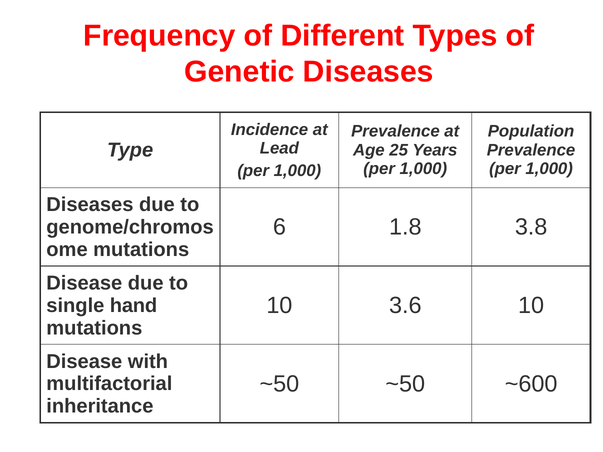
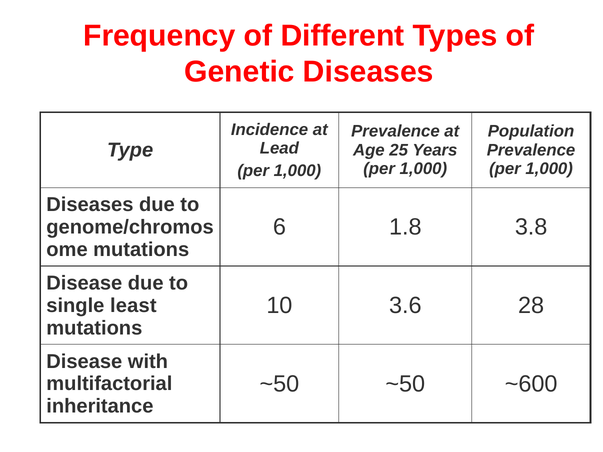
3.6 10: 10 -> 28
hand: hand -> least
